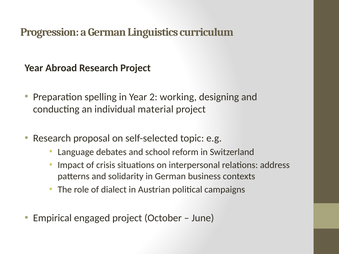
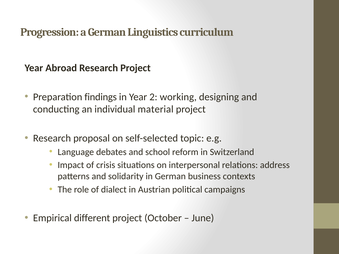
spelling: spelling -> findings
engaged: engaged -> different
